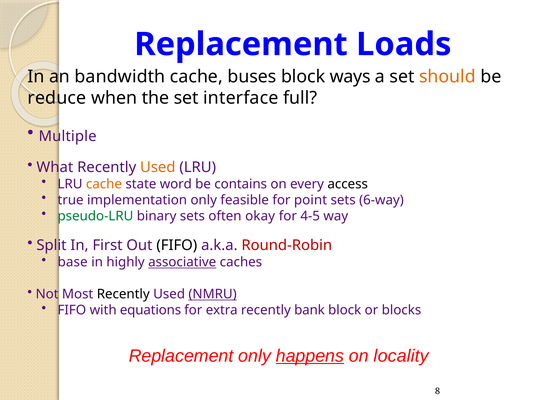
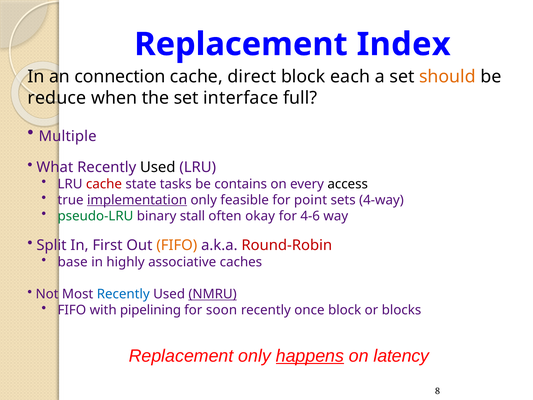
Loads: Loads -> Index
bandwidth: bandwidth -> connection
buses: buses -> direct
ways: ways -> each
Used at (158, 167) colour: orange -> black
cache at (104, 184) colour: orange -> red
word: word -> tasks
implementation underline: none -> present
6-way: 6-way -> 4-way
binary sets: sets -> stall
4-5: 4-5 -> 4-6
FIFO at (177, 245) colour: black -> orange
associative underline: present -> none
Recently at (123, 294) colour: black -> blue
equations: equations -> pipelining
extra: extra -> soon
bank: bank -> once
locality: locality -> latency
